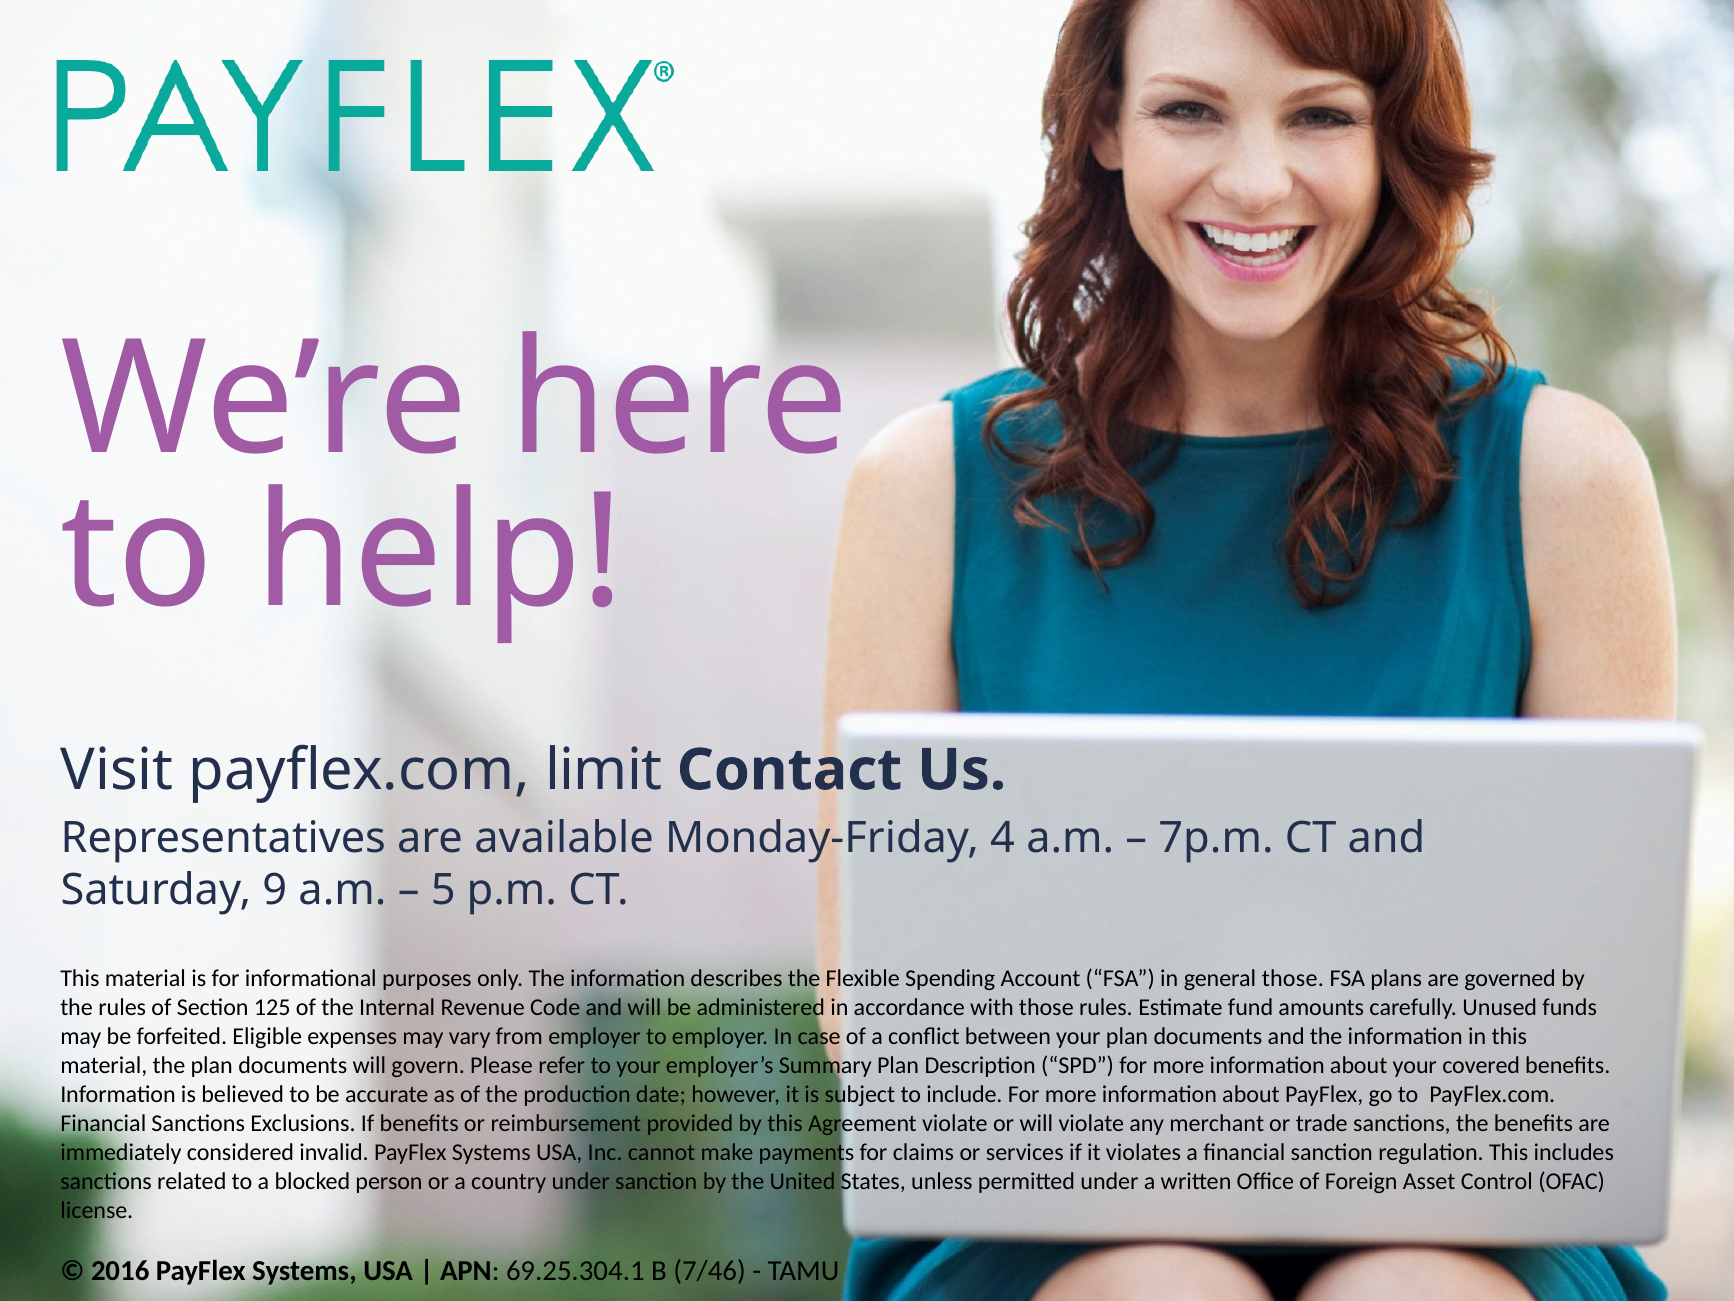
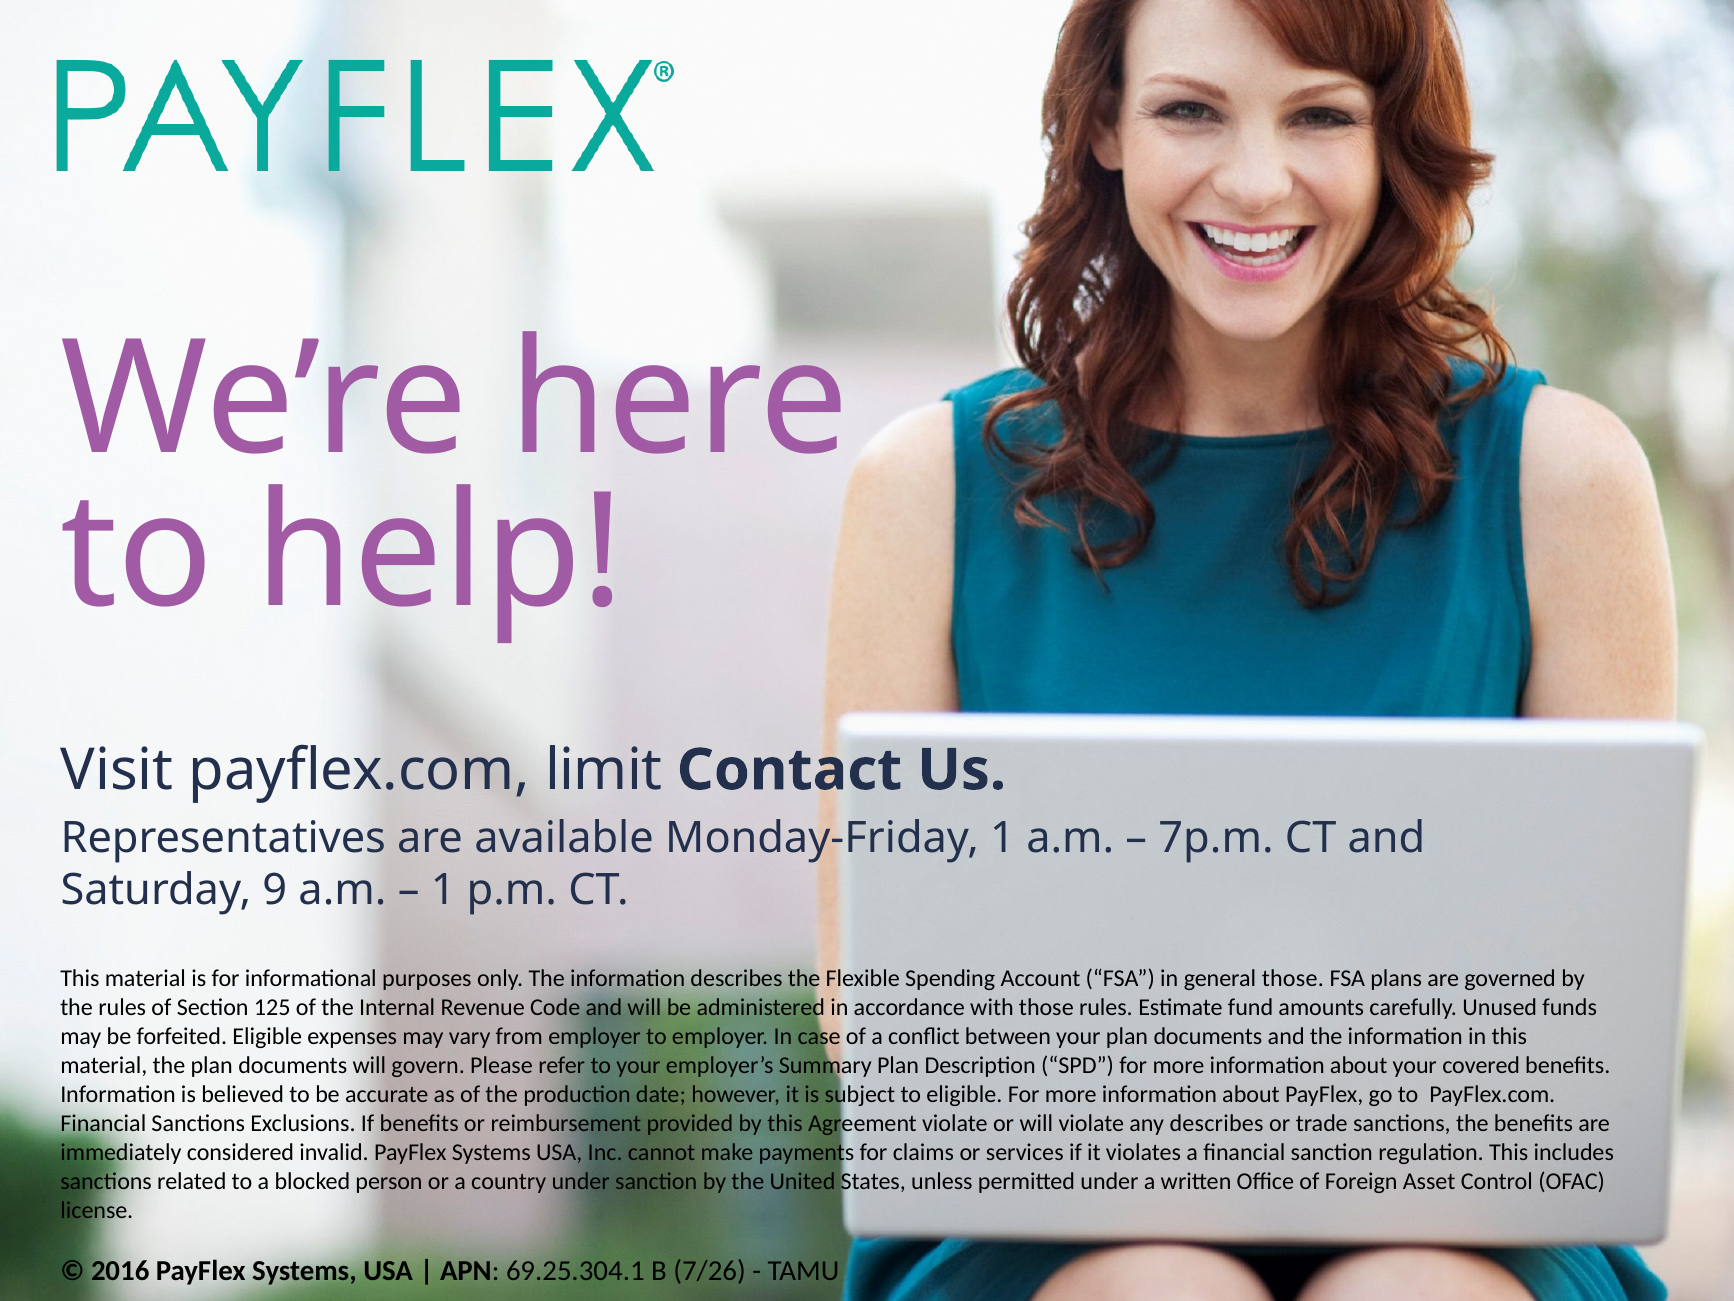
Monday-Friday 4: 4 -> 1
5 at (443, 890): 5 -> 1
to include: include -> eligible
any merchant: merchant -> describes
7/46: 7/46 -> 7/26
